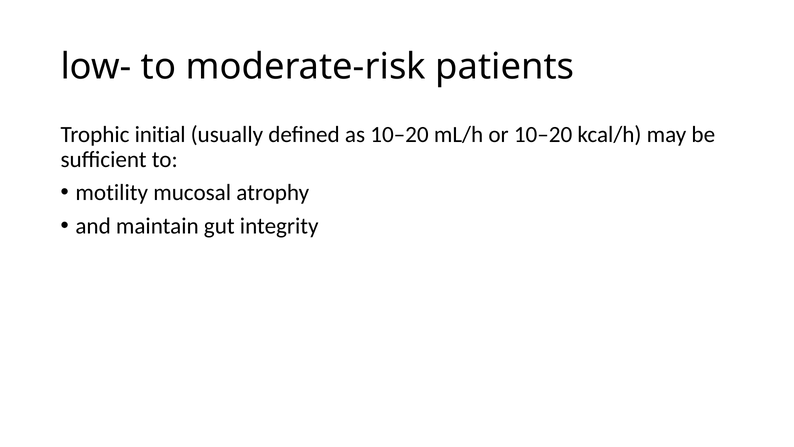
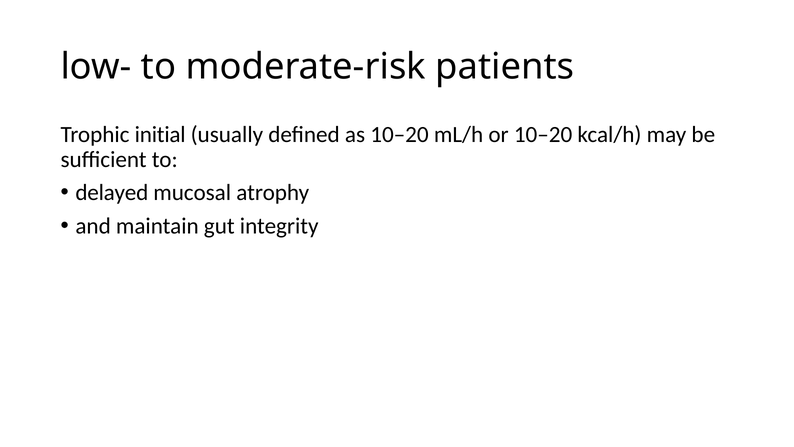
motility: motility -> delayed
